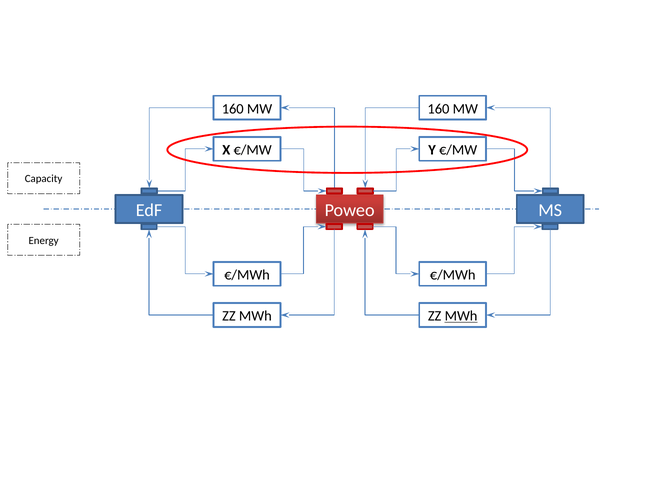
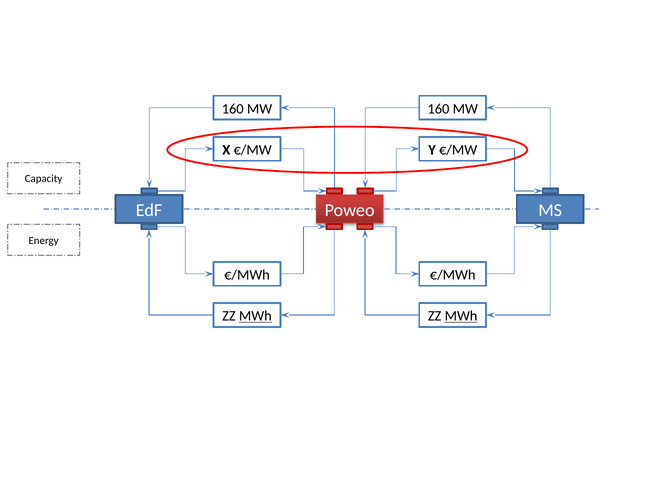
MWh at (255, 316) underline: none -> present
